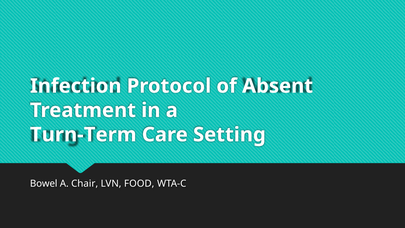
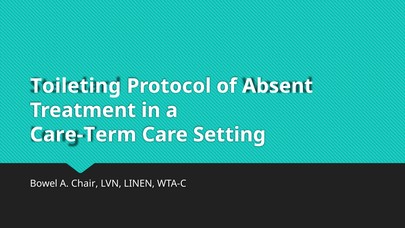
Infection: Infection -> Toileting
Turn-Term: Turn-Term -> Care-Term
FOOD: FOOD -> LINEN
